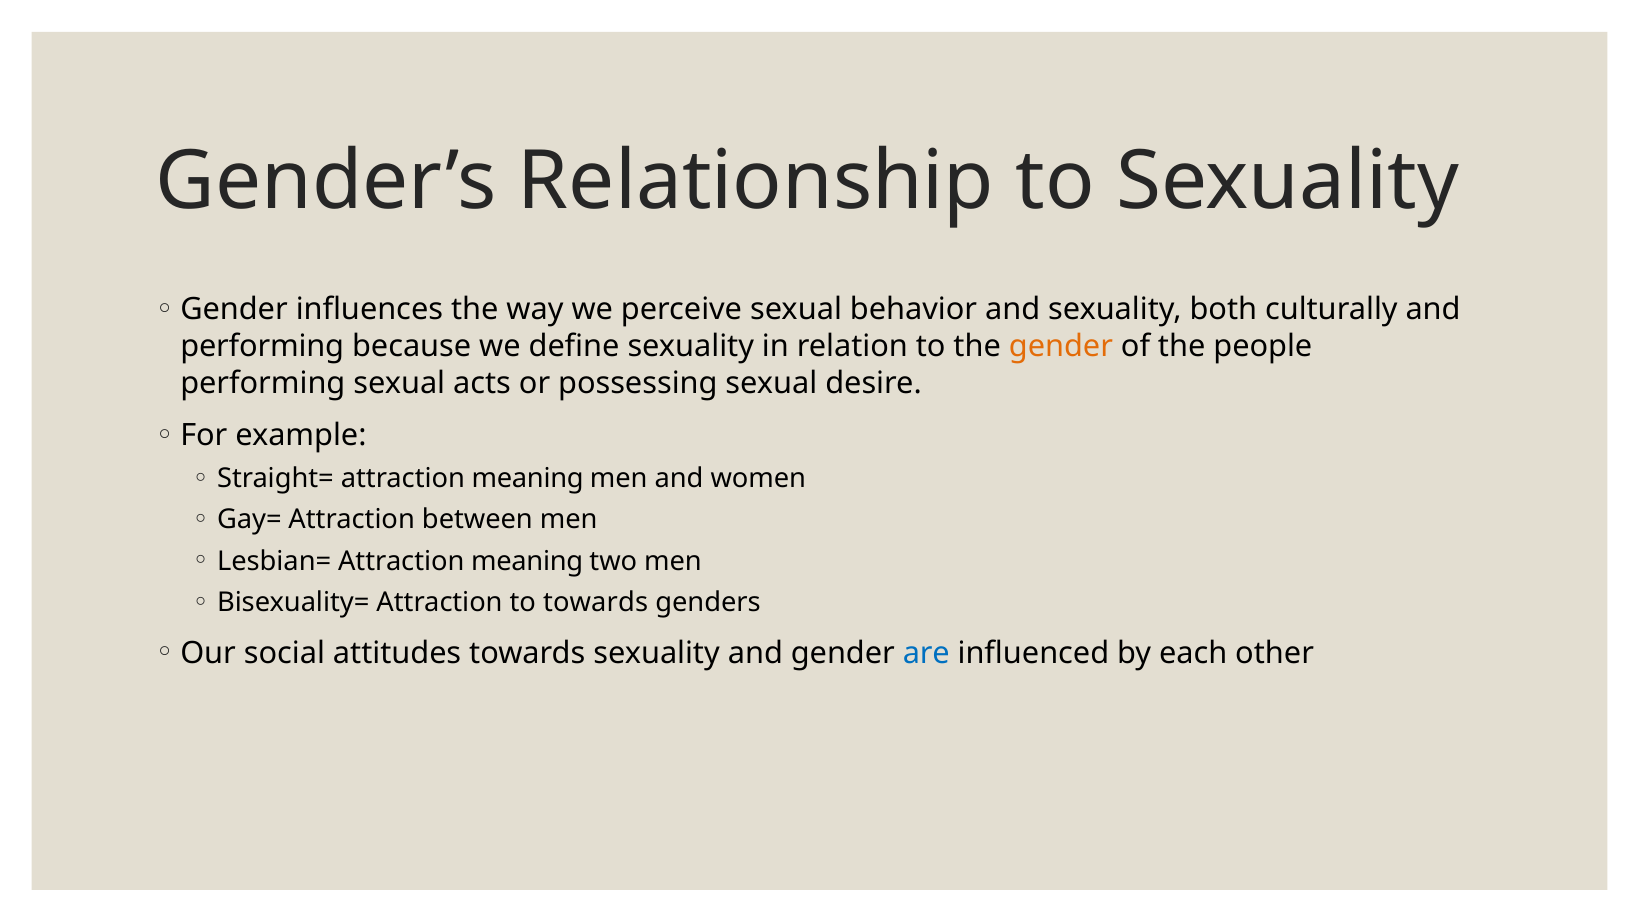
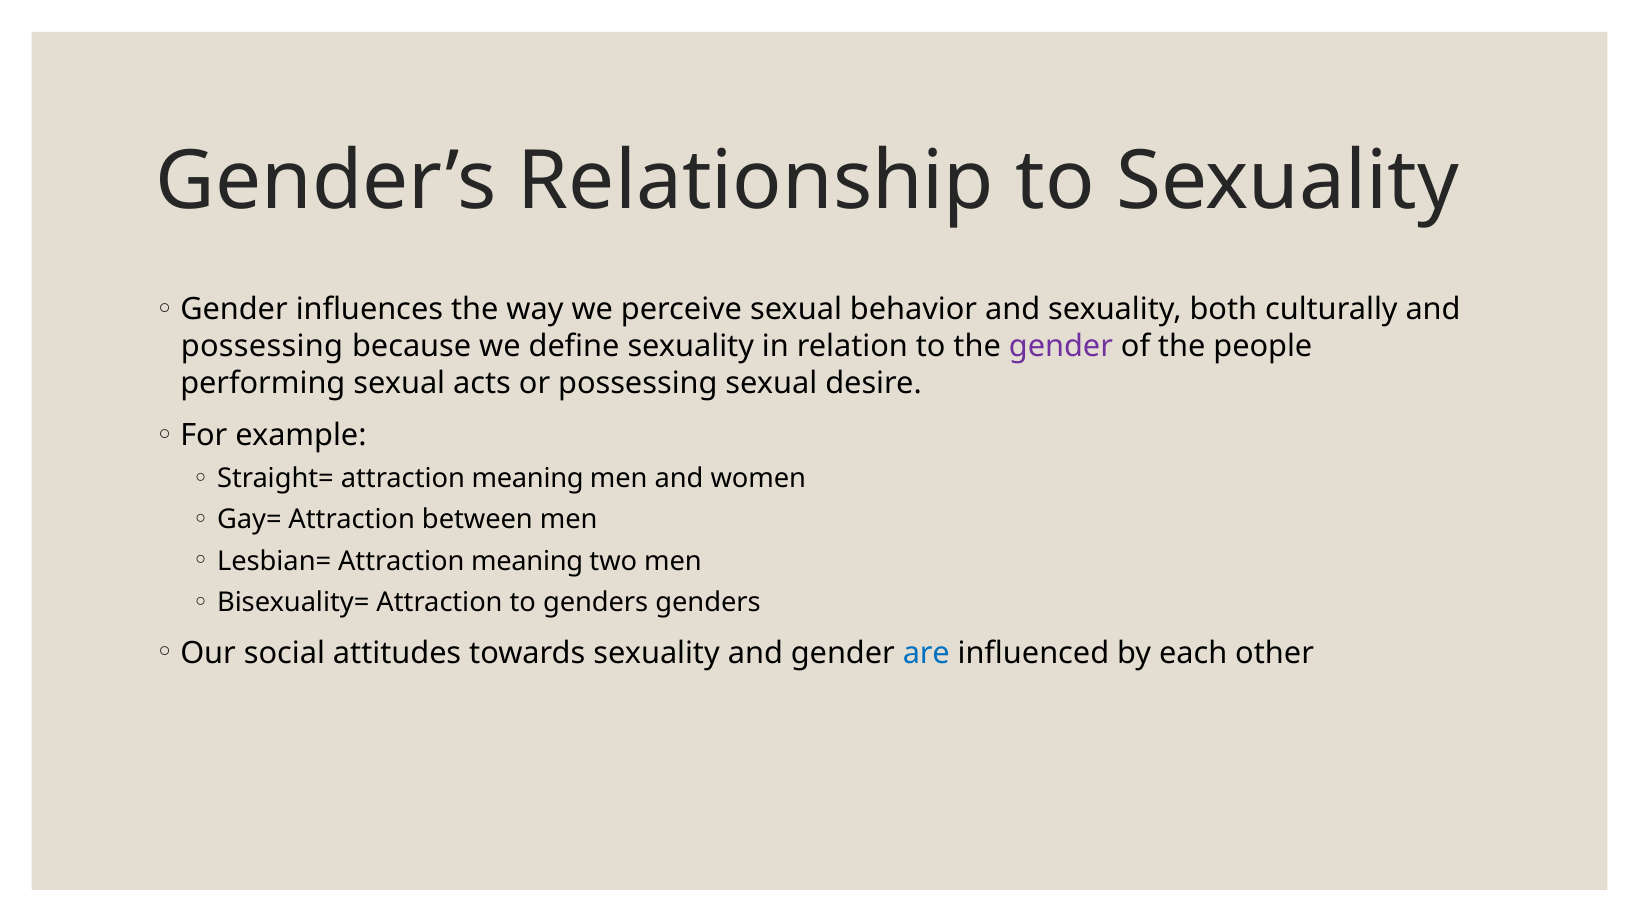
performing at (262, 346): performing -> possessing
gender at (1061, 346) colour: orange -> purple
to towards: towards -> genders
